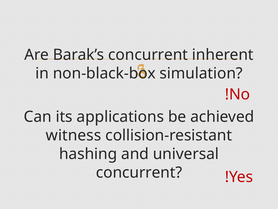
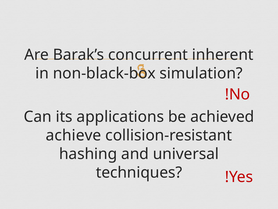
witness: witness -> achieve
concurrent at (139, 172): concurrent -> techniques
